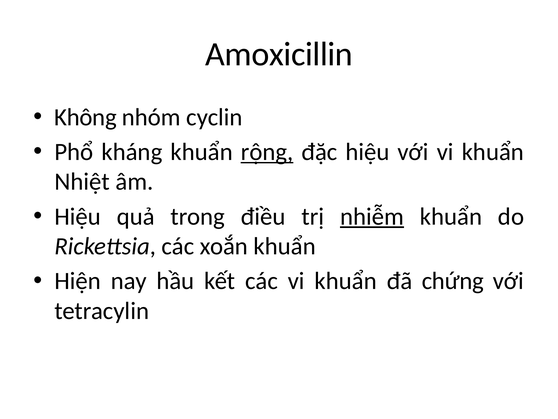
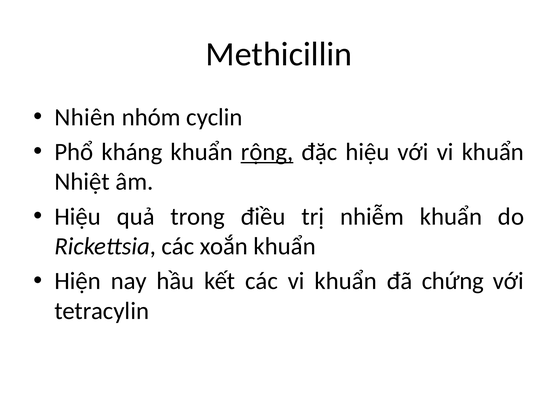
Amoxicillin: Amoxicillin -> Methicillin
Không: Không -> Nhiên
nhiễm underline: present -> none
